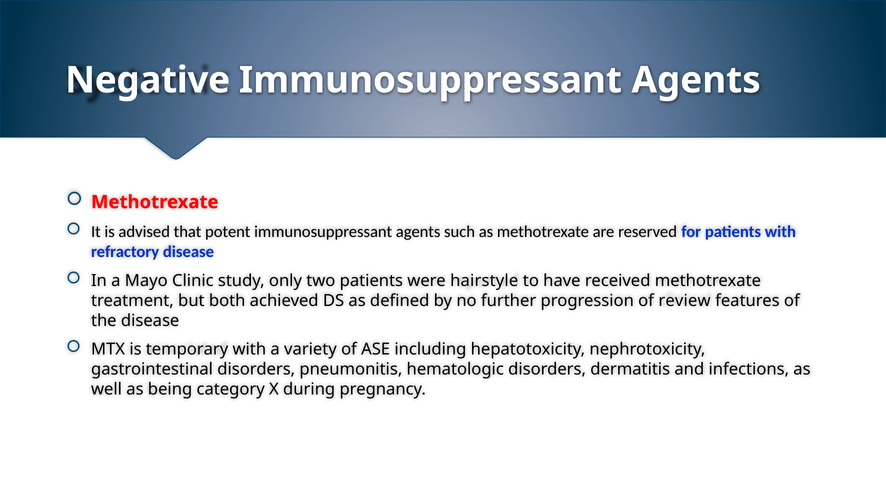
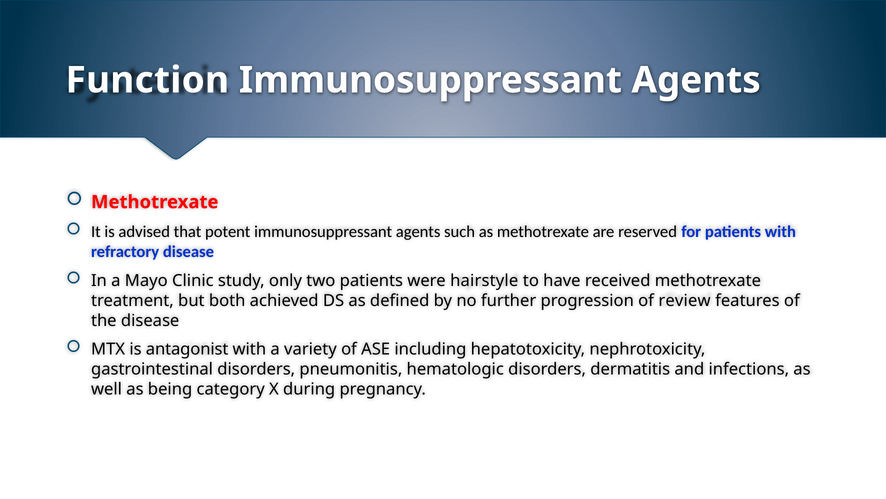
Negative: Negative -> Function
temporary: temporary -> antagonist
